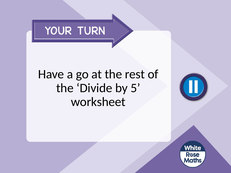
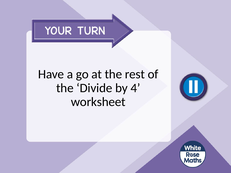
5: 5 -> 4
